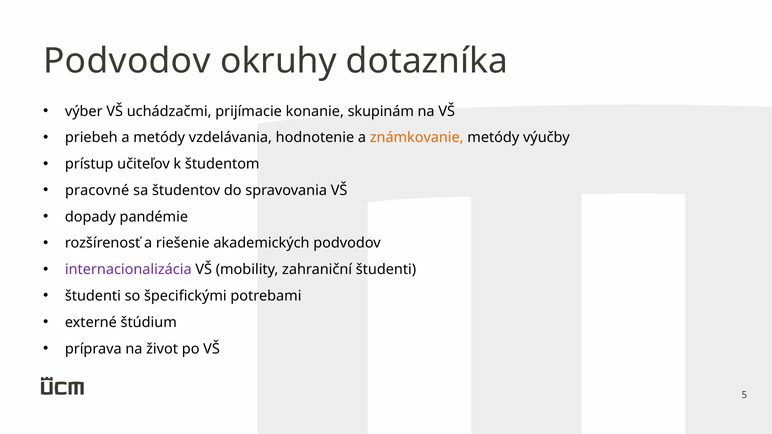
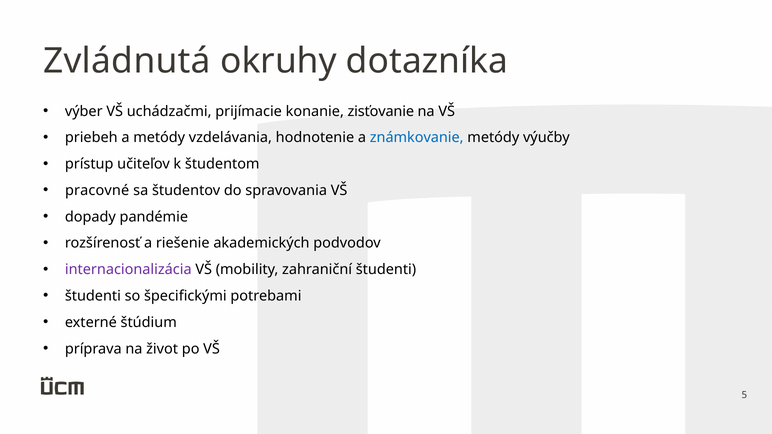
Podvodov at (127, 61): Podvodov -> Zvládnutá
skupinám: skupinám -> zisťovanie
známkovanie colour: orange -> blue
